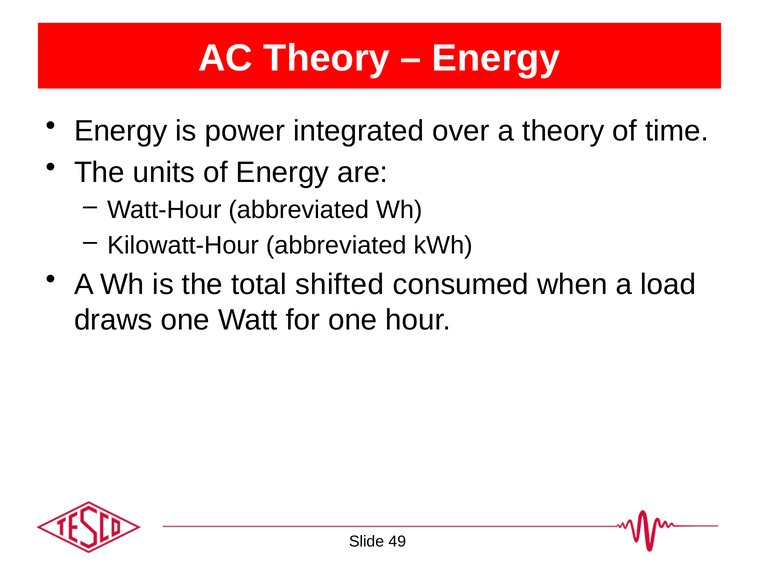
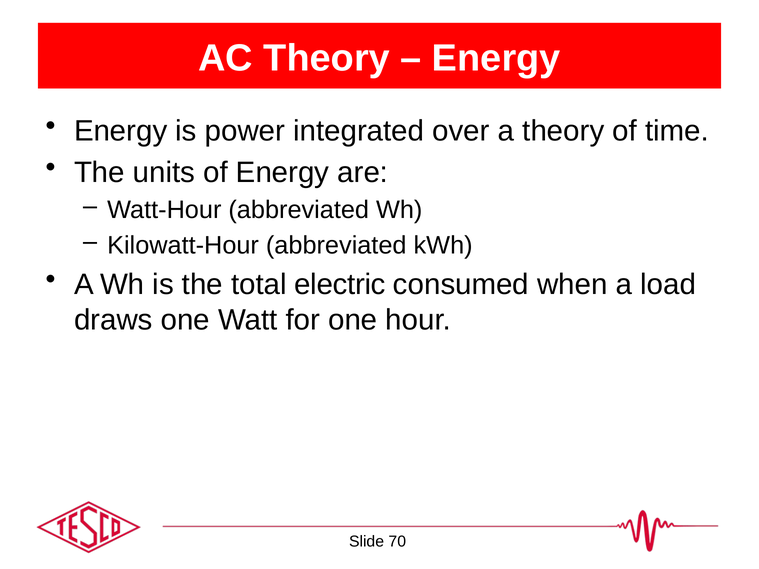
shifted: shifted -> electric
49: 49 -> 70
